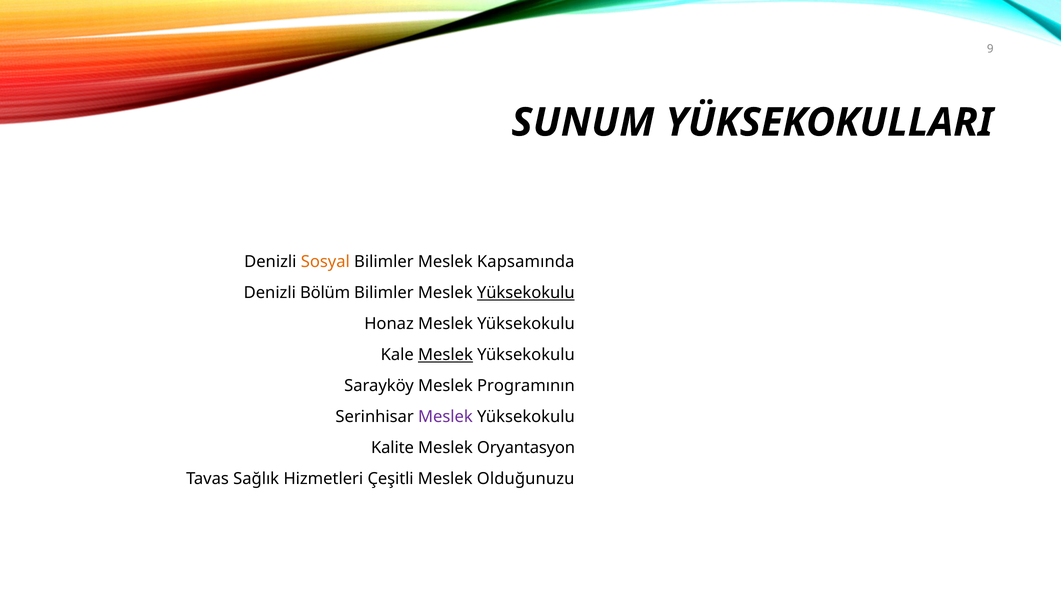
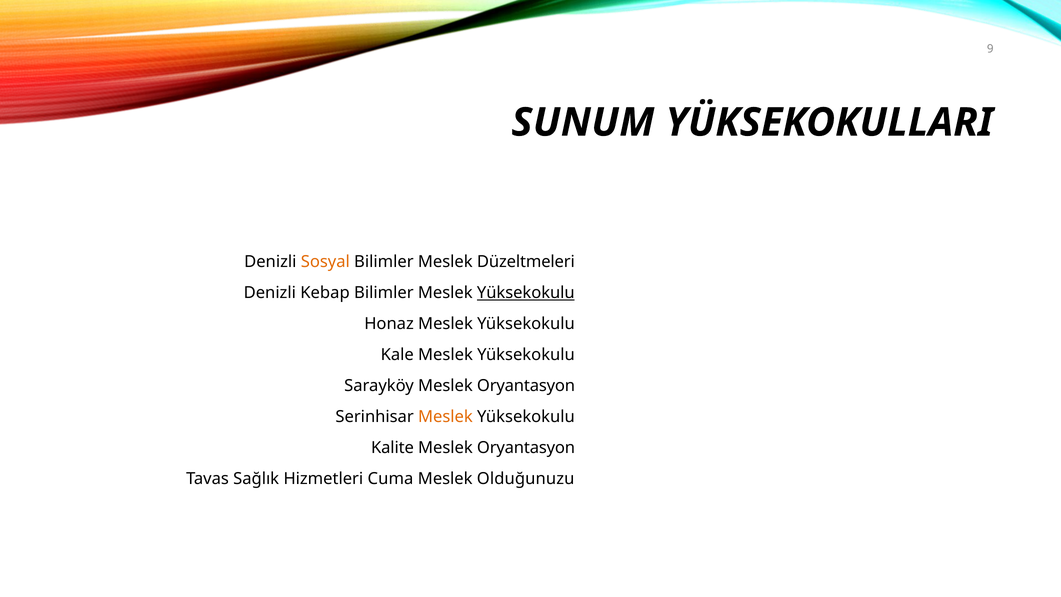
Kapsamında: Kapsamında -> Düzeltmeleri
Bölüm: Bölüm -> Kebap
Meslek at (445, 355) underline: present -> none
Sarayköy Meslek Programının: Programının -> Oryantasyon
Meslek at (445, 416) colour: purple -> orange
Çeşitli: Çeşitli -> Cuma
